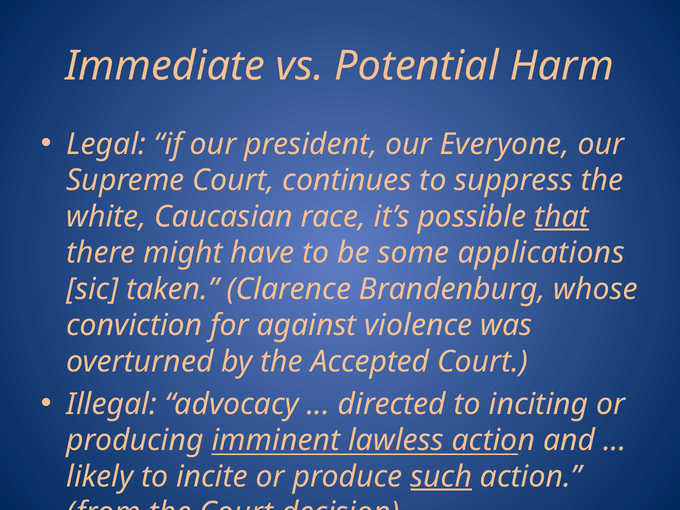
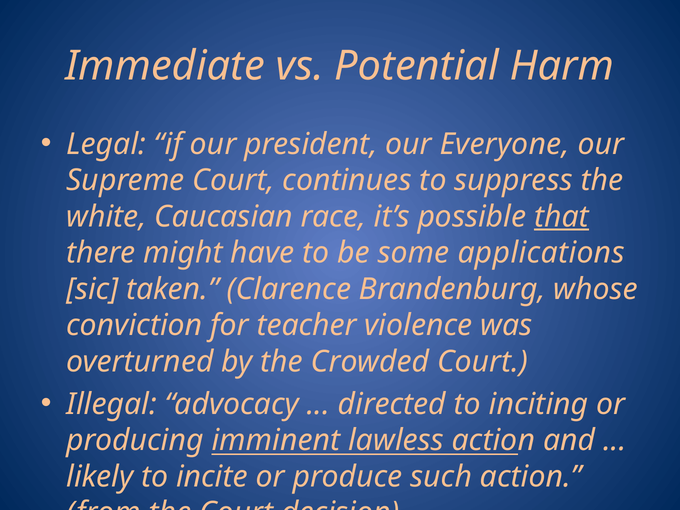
against: against -> teacher
Accepted: Accepted -> Crowded
such underline: present -> none
